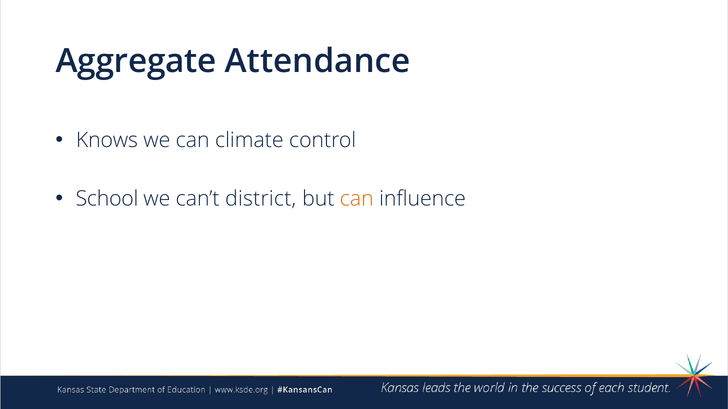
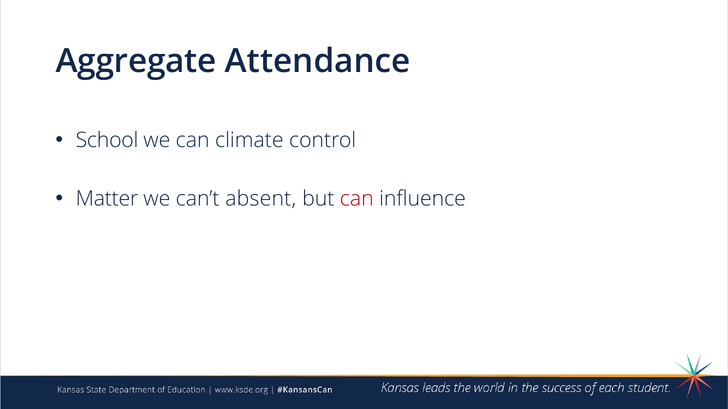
Knows: Knows -> School
School: School -> Matter
district: district -> absent
can at (357, 199) colour: orange -> red
